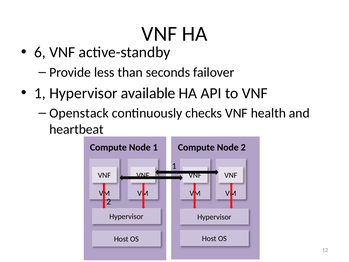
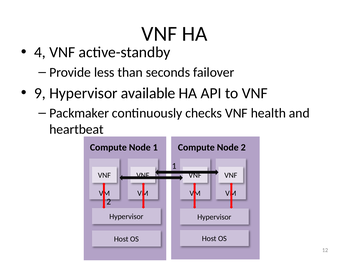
6: 6 -> 4
1 at (40, 93): 1 -> 9
Openstack: Openstack -> Packmaker
